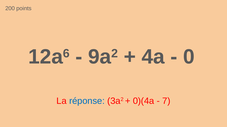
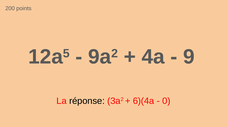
6: 6 -> 5
0: 0 -> 9
réponse colour: blue -> black
0)(4a: 0)(4a -> 6)(4a
7: 7 -> 0
